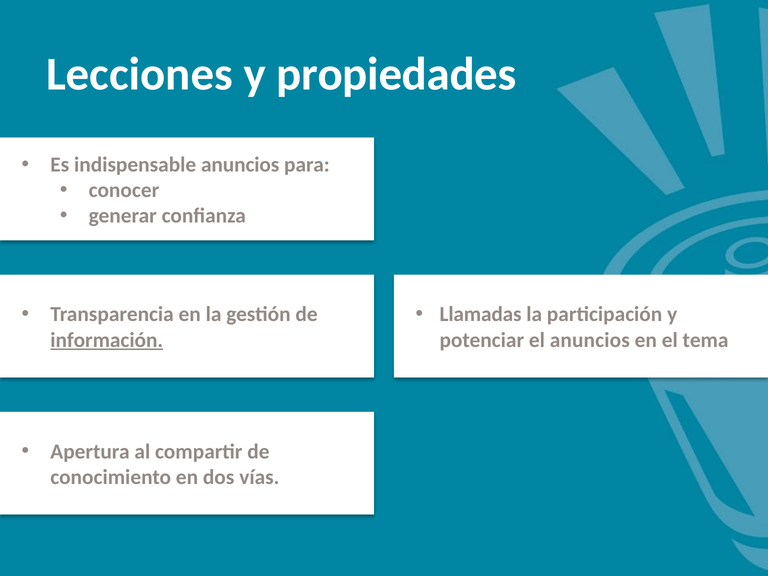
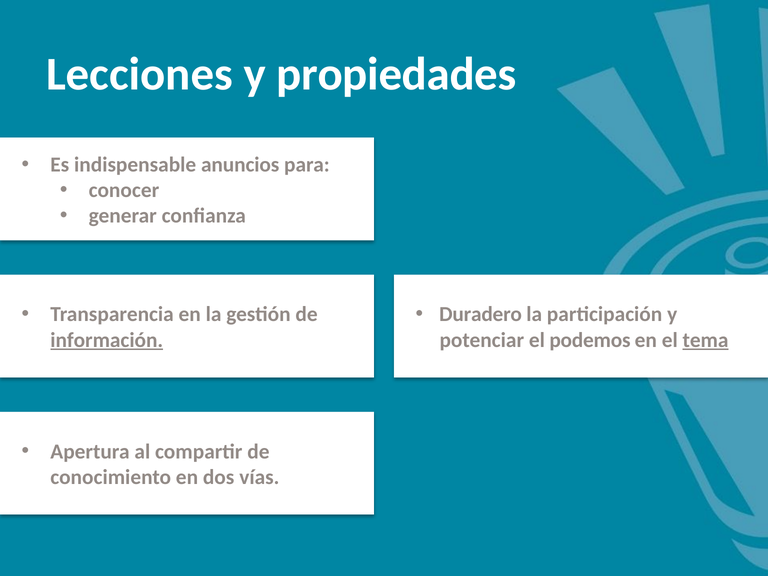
Llamadas: Llamadas -> Duradero
el anuncios: anuncios -> podemos
tema underline: none -> present
